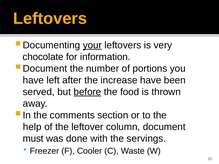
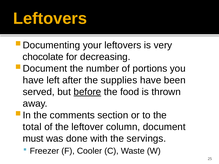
your underline: present -> none
information: information -> decreasing
increase: increase -> supplies
help: help -> total
